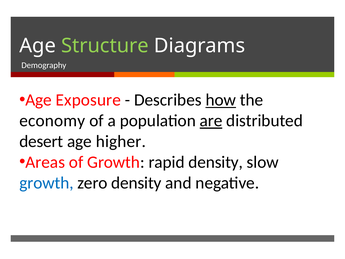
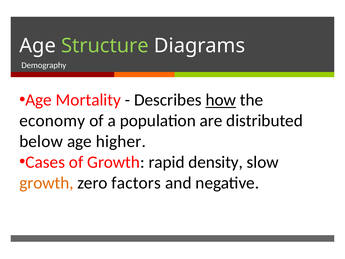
Exposure: Exposure -> Mortality
are underline: present -> none
desert: desert -> below
Areas: Areas -> Cases
growth at (46, 183) colour: blue -> orange
zero density: density -> factors
